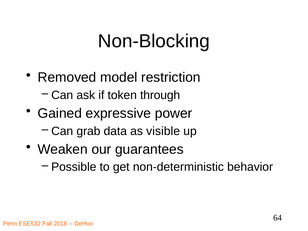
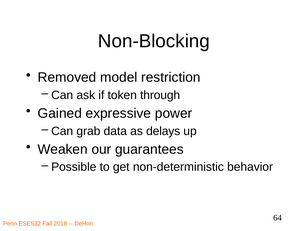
visible: visible -> delays
